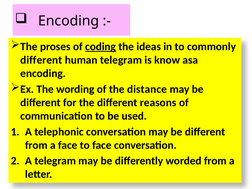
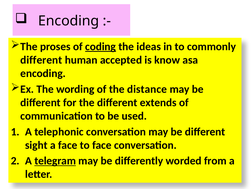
human telegram: telegram -> accepted
reasons: reasons -> extends
from at (36, 145): from -> sight
telegram at (55, 161) underline: none -> present
